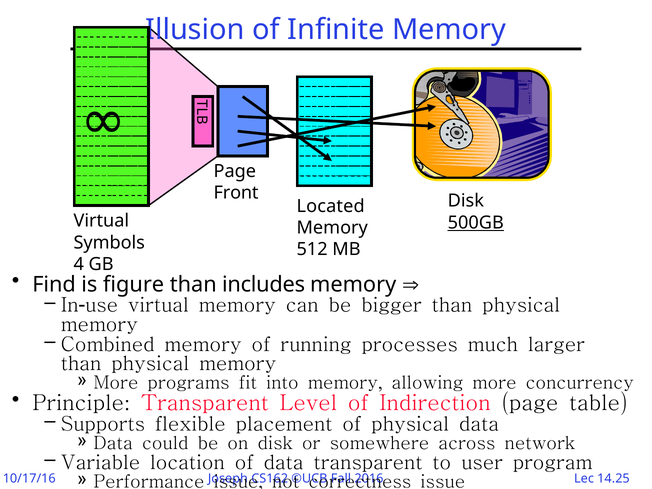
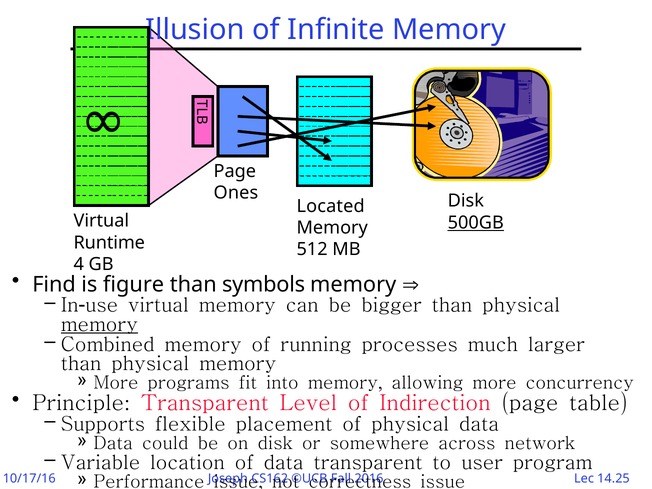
Front: Front -> Ones
Symbols: Symbols -> Runtime
includes: includes -> symbols
memory at (99, 325) underline: none -> present
